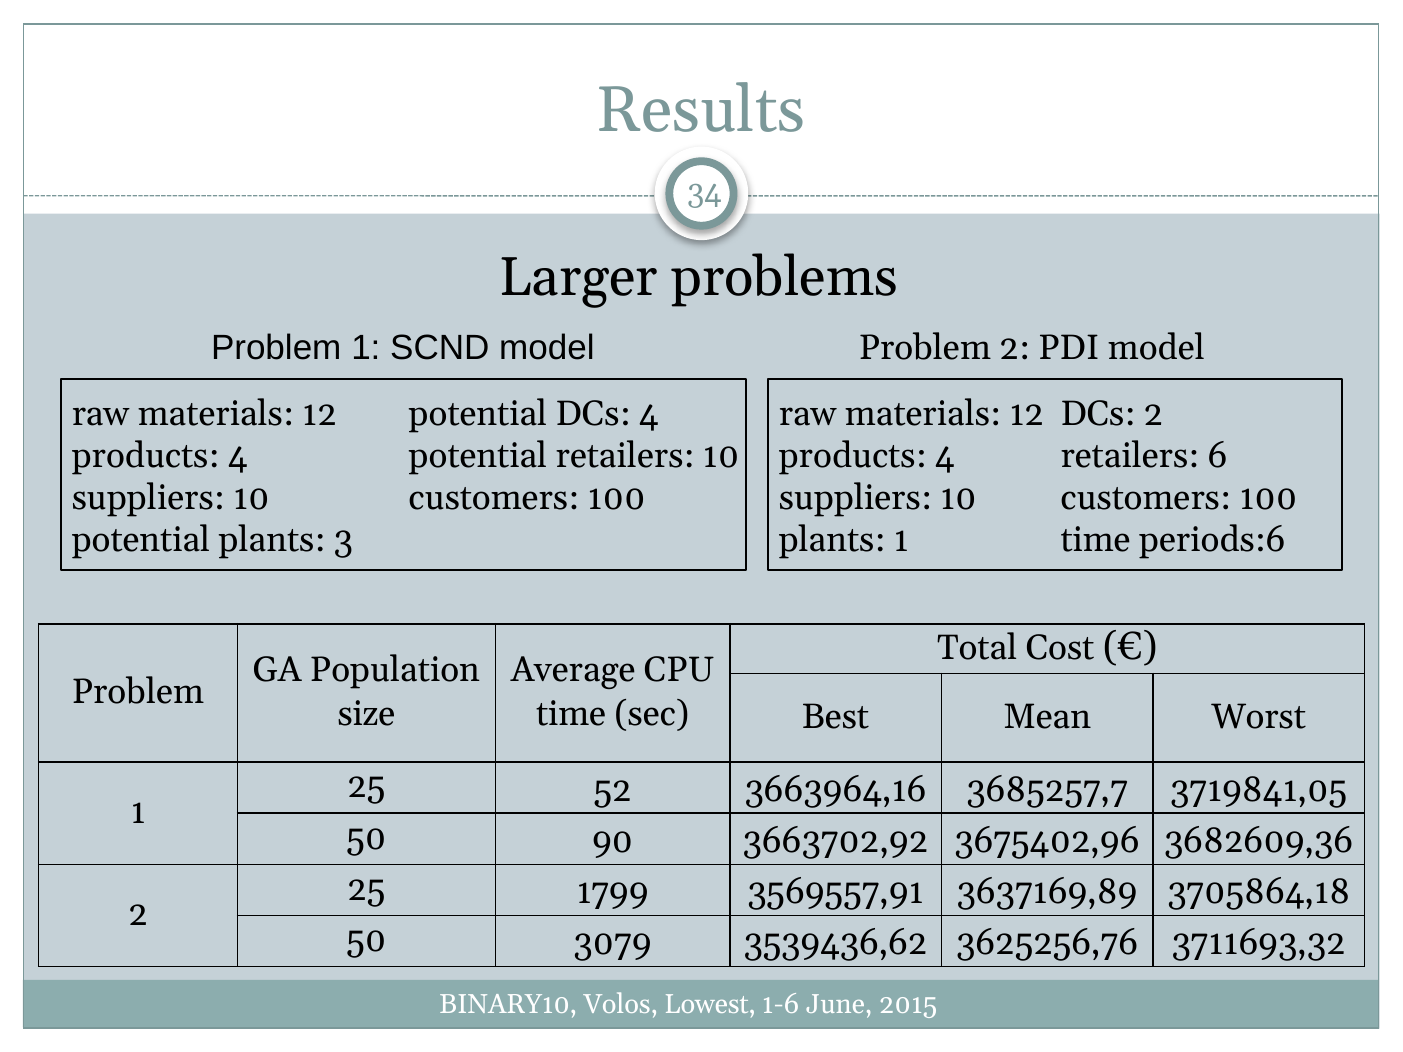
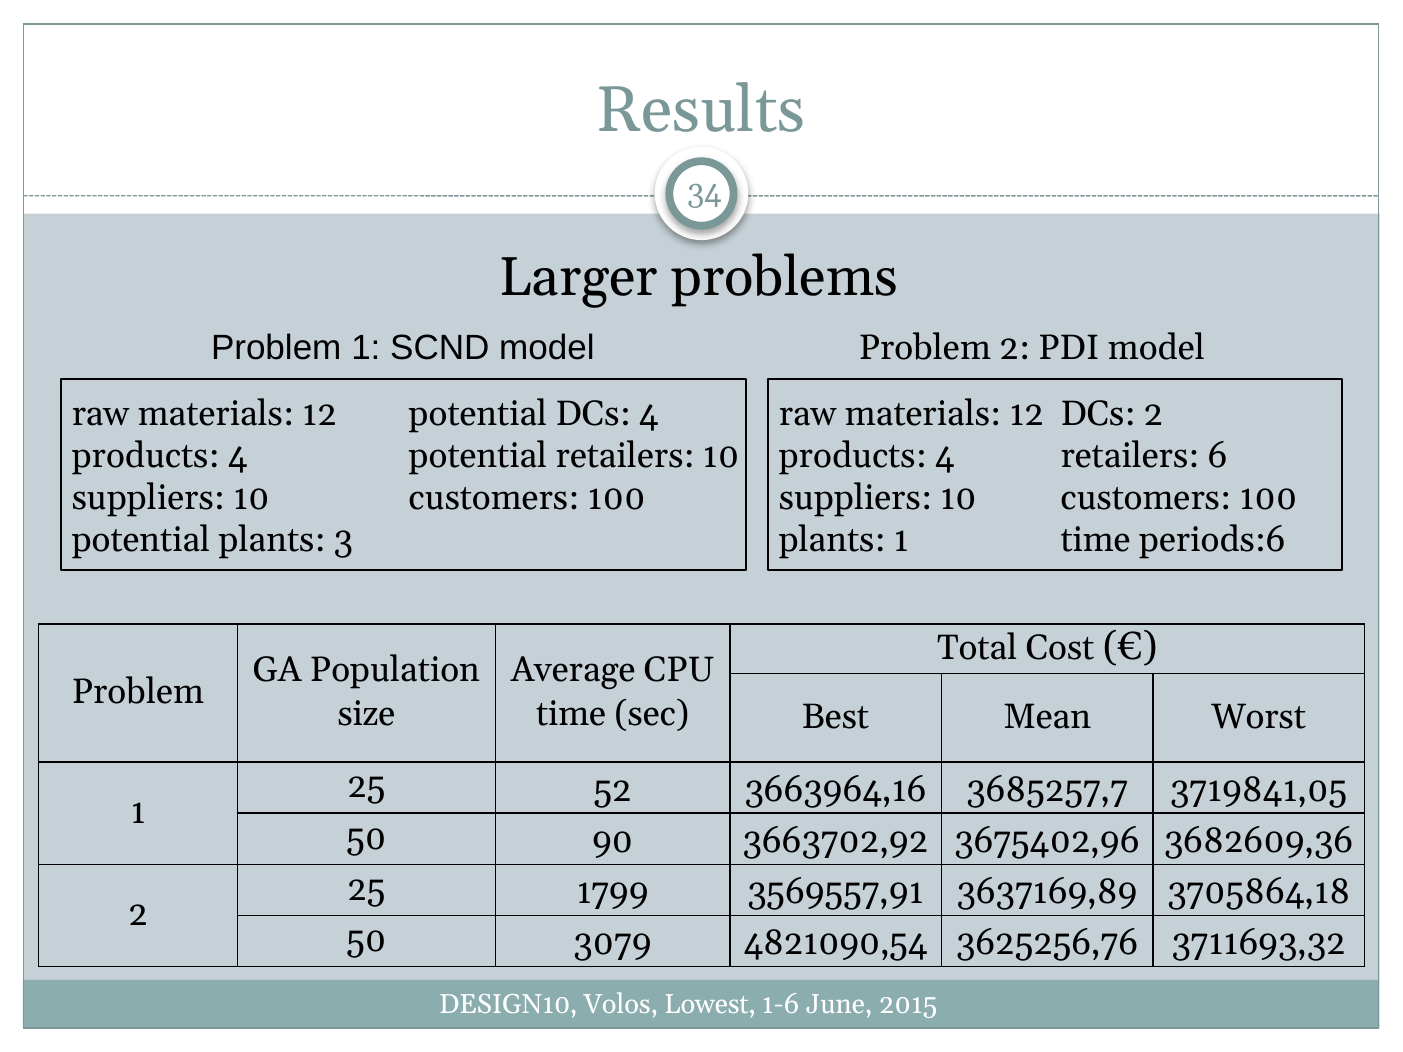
3539436,62: 3539436,62 -> 4821090,54
BINARY10: BINARY10 -> DESIGN10
